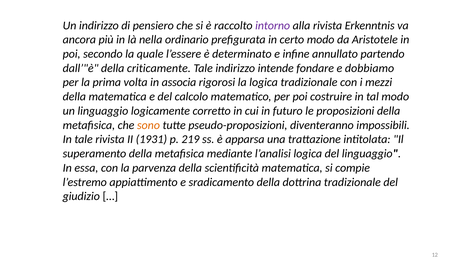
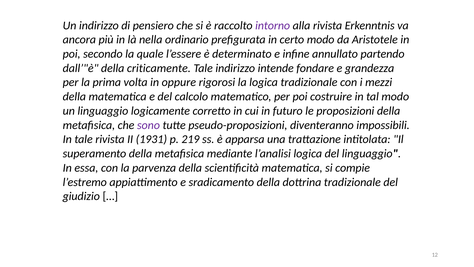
dobbiamo: dobbiamo -> grandezza
associa: associa -> oppure
sono colour: orange -> purple
